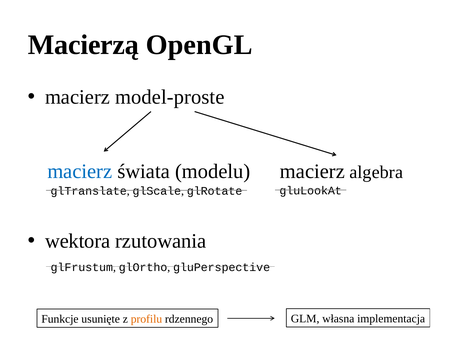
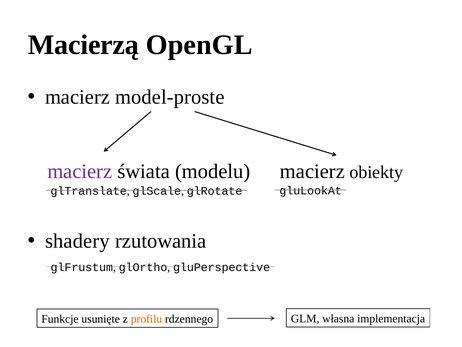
macierz at (80, 171) colour: blue -> purple
algebra: algebra -> obiekty
wektora: wektora -> shadery
